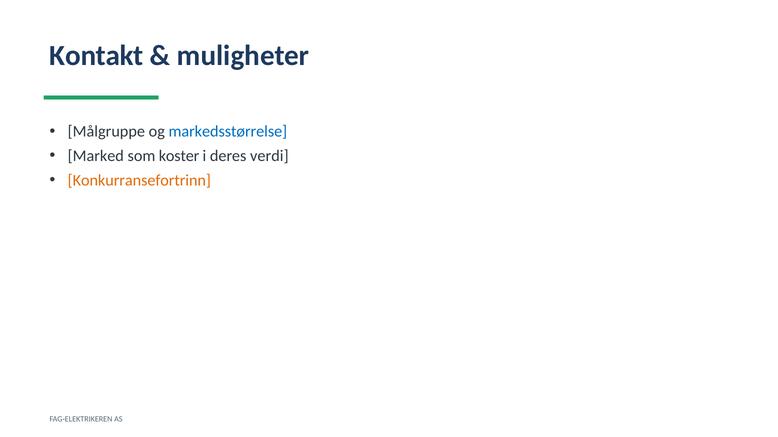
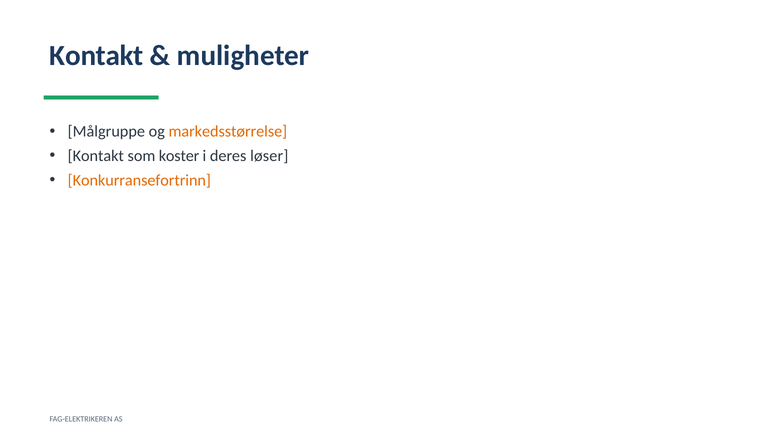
markedsstørrelse colour: blue -> orange
Marked at (96, 156): Marked -> Kontakt
verdi: verdi -> løser
